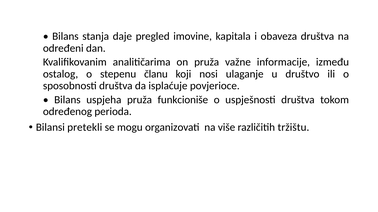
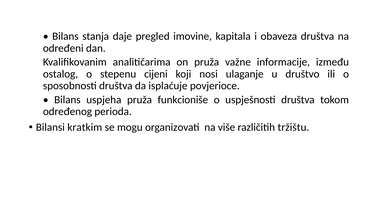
članu: članu -> cijeni
pretekli: pretekli -> kratkim
